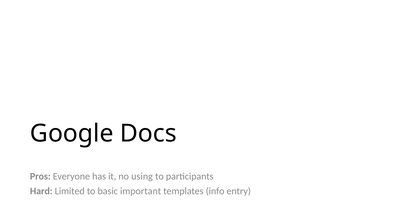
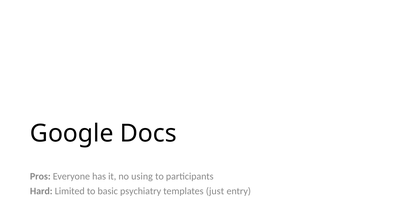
important: important -> psychiatry
info: info -> just
